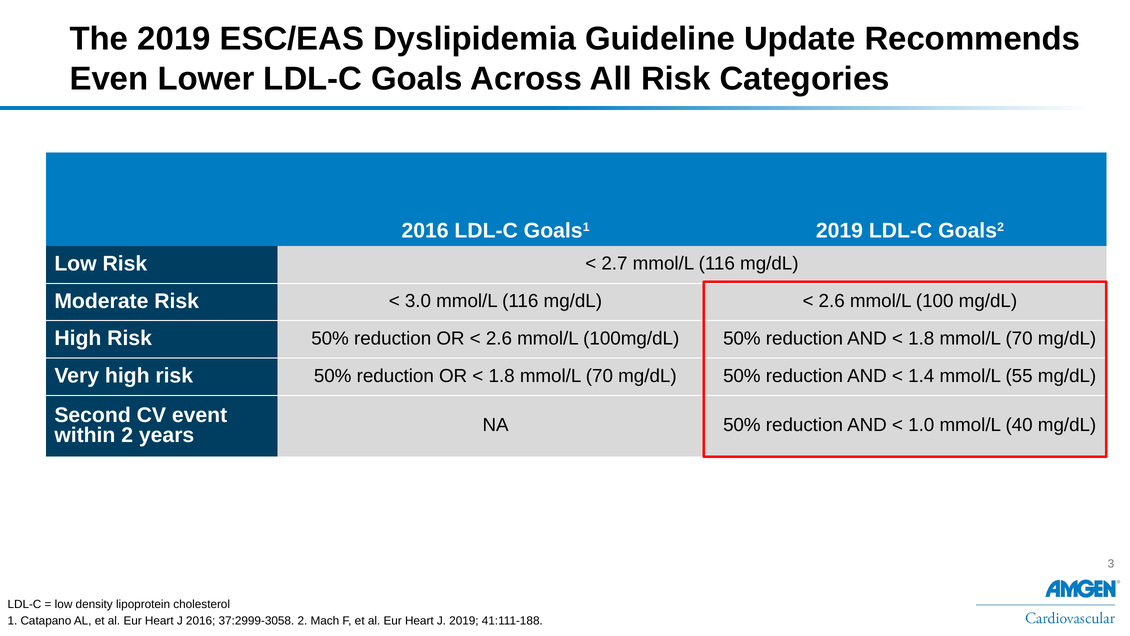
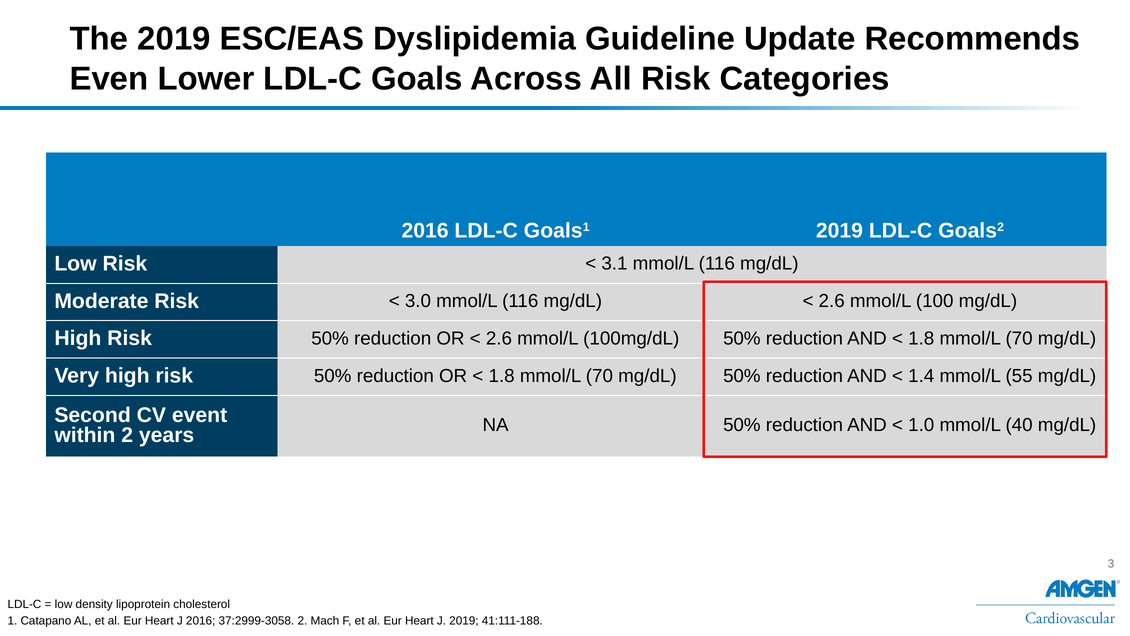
2.7: 2.7 -> 3.1
